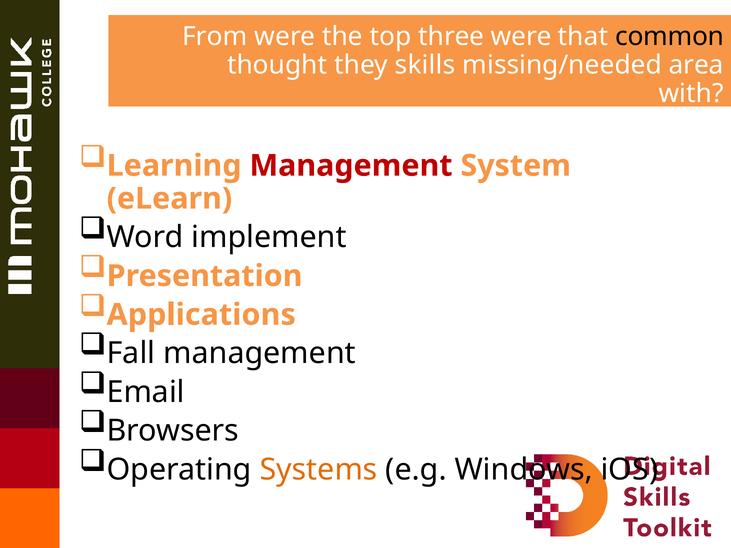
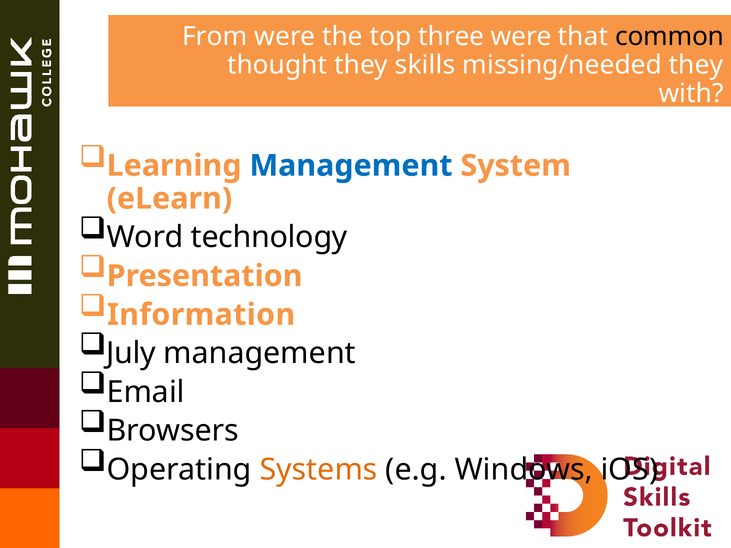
missing/needed area: area -> they
Management at (351, 166) colour: red -> blue
implement: implement -> technology
Applications: Applications -> Information
Fall: Fall -> July
